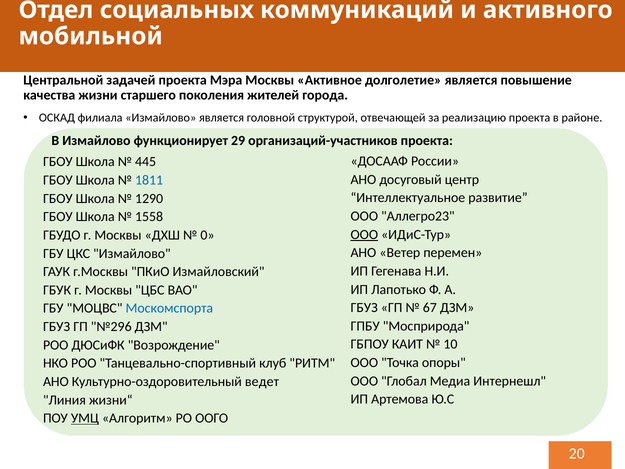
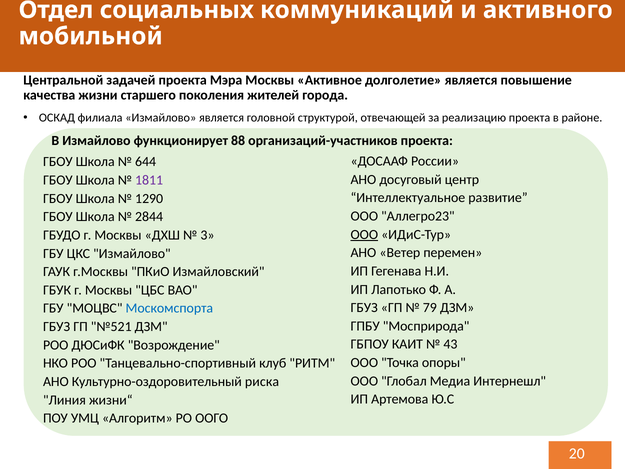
29: 29 -> 88
445: 445 -> 644
1811 colour: blue -> purple
1558: 1558 -> 2844
0: 0 -> 3
67: 67 -> 79
№296: №296 -> №521
10: 10 -> 43
ведет: ведет -> риска
УМЦ underline: present -> none
